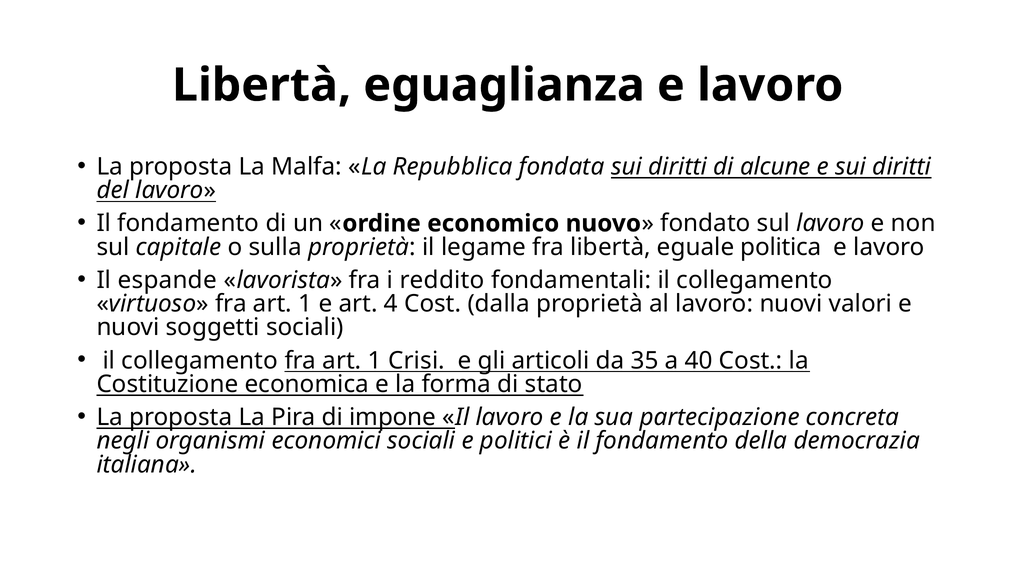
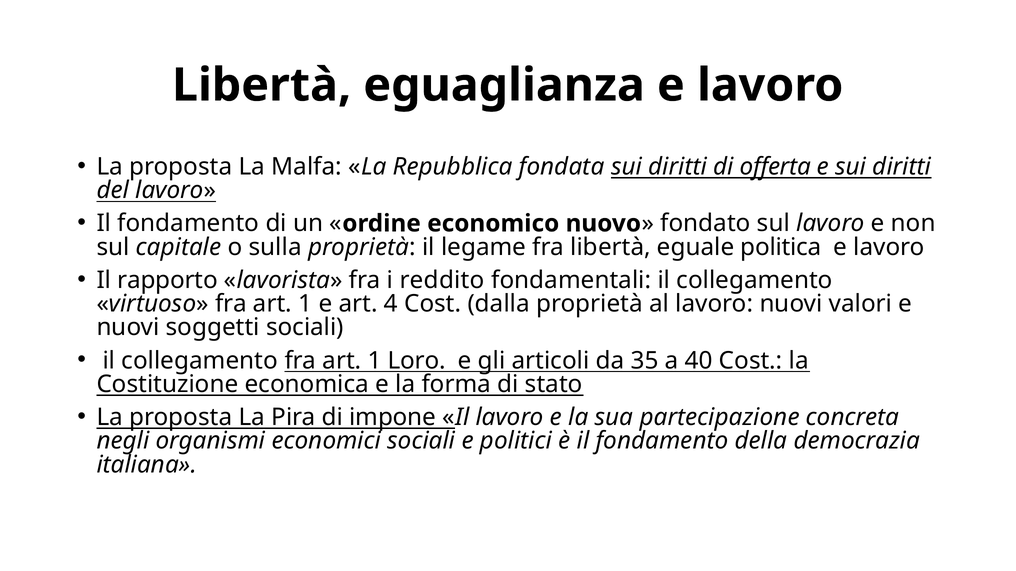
alcune: alcune -> offerta
espande: espande -> rapporto
Crisi: Crisi -> Loro
